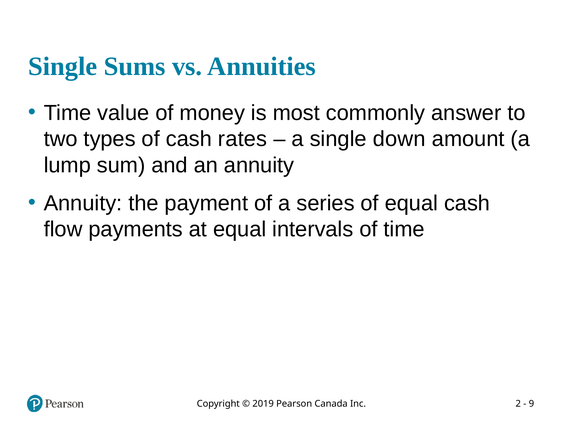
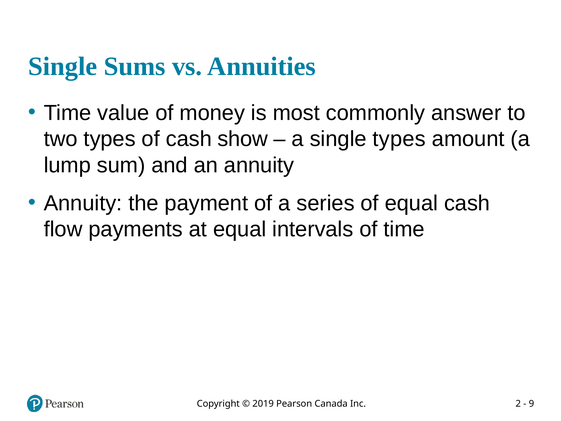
rates: rates -> show
single down: down -> types
